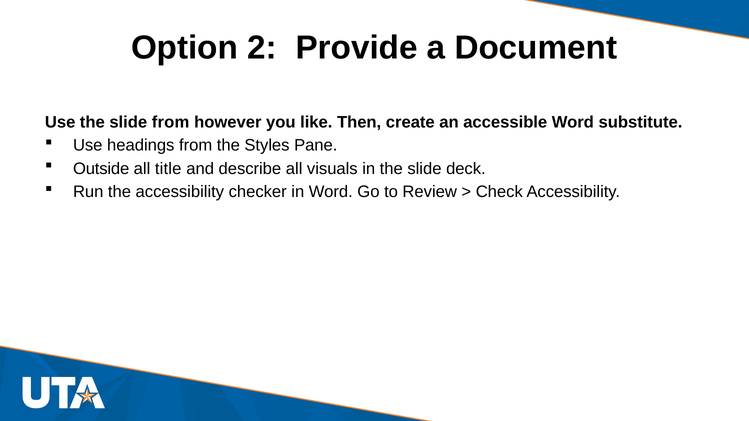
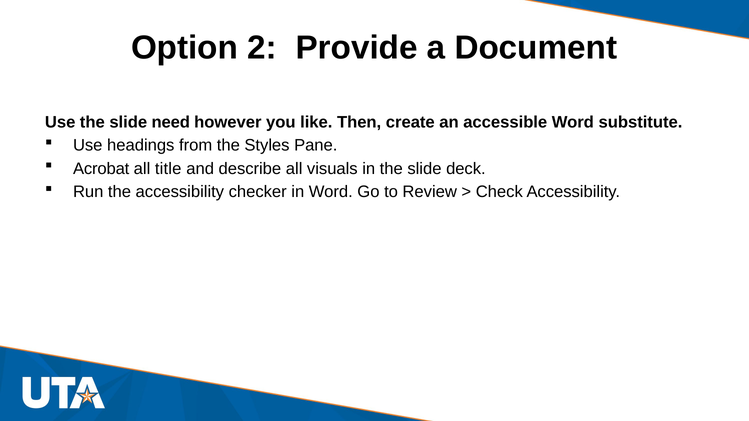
slide from: from -> need
Outside: Outside -> Acrobat
